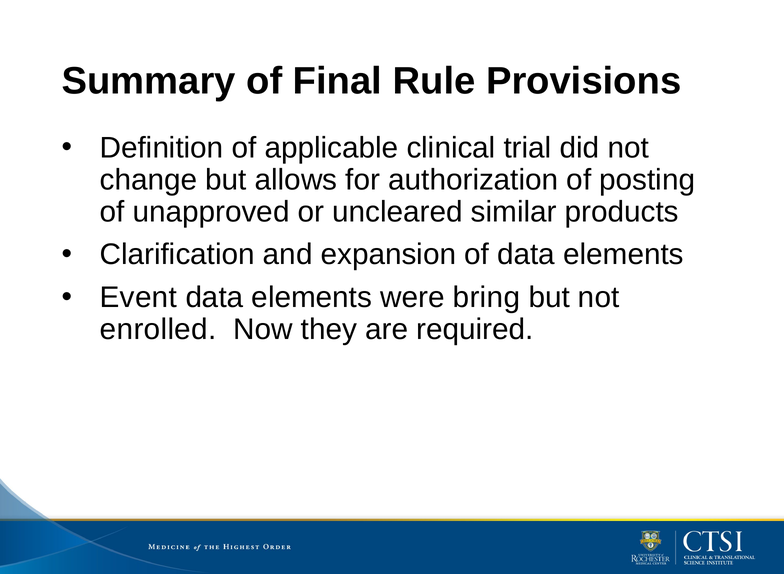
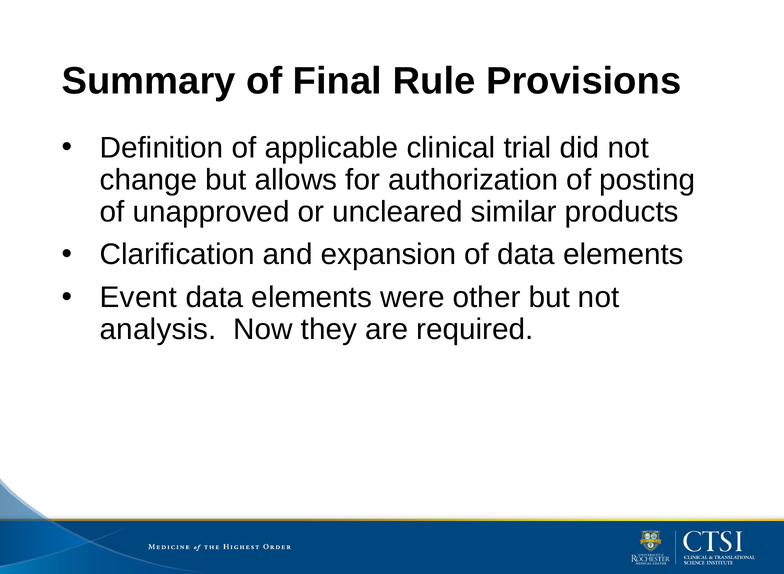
bring: bring -> other
enrolled: enrolled -> analysis
